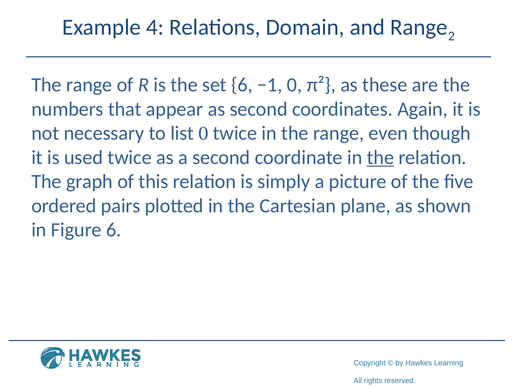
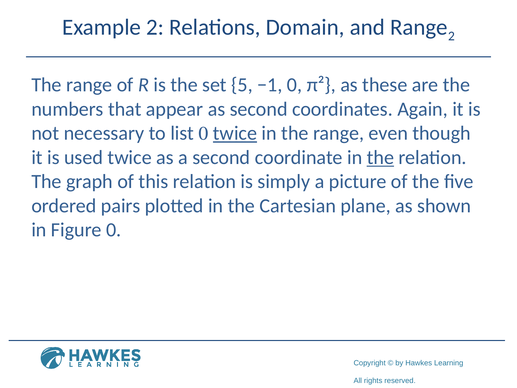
Example 4: 4 -> 2
set 6: 6 -> 5
twice at (235, 133) underline: none -> present
Figure 6: 6 -> 0
